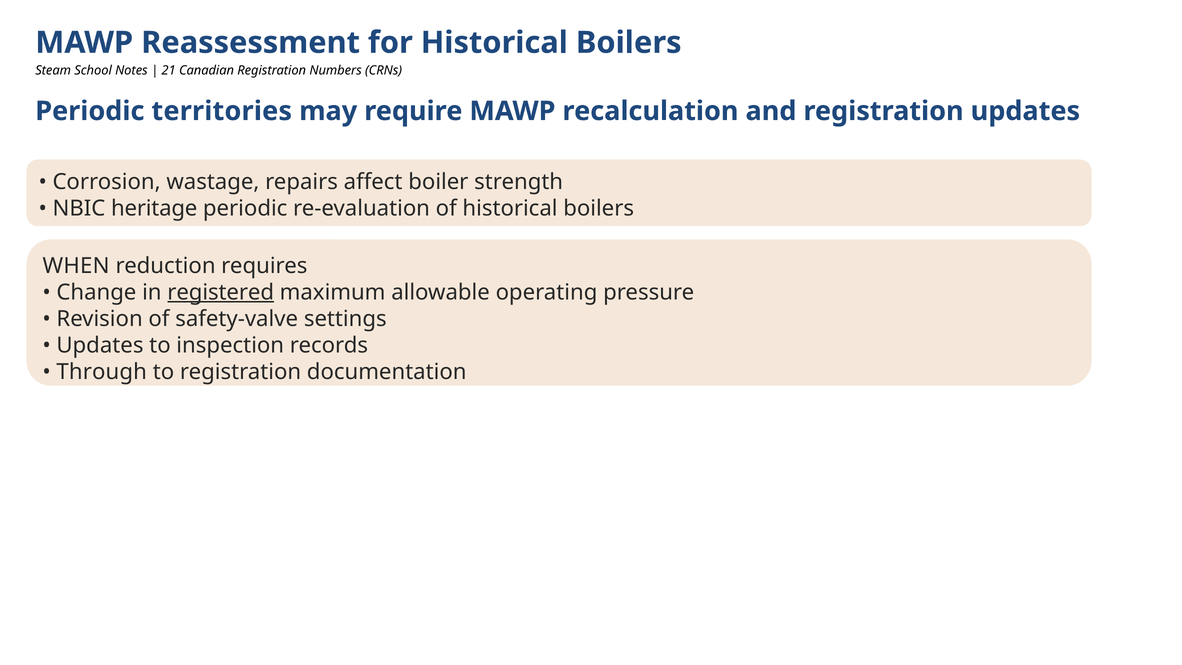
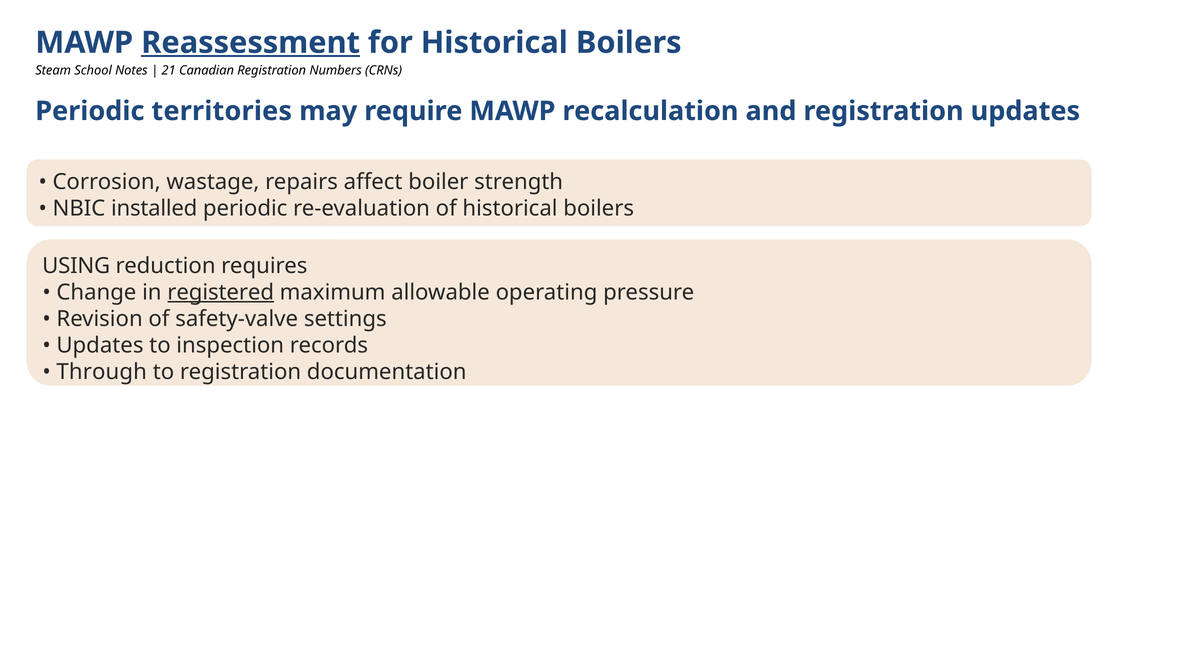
Reassessment underline: none -> present
heritage: heritage -> installed
WHEN: WHEN -> USING
